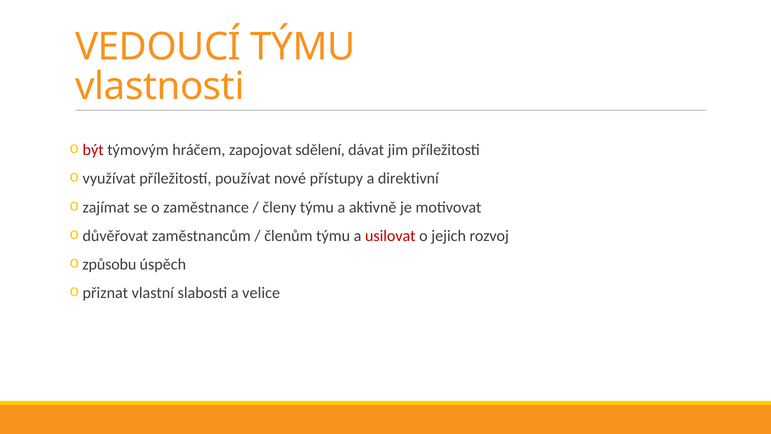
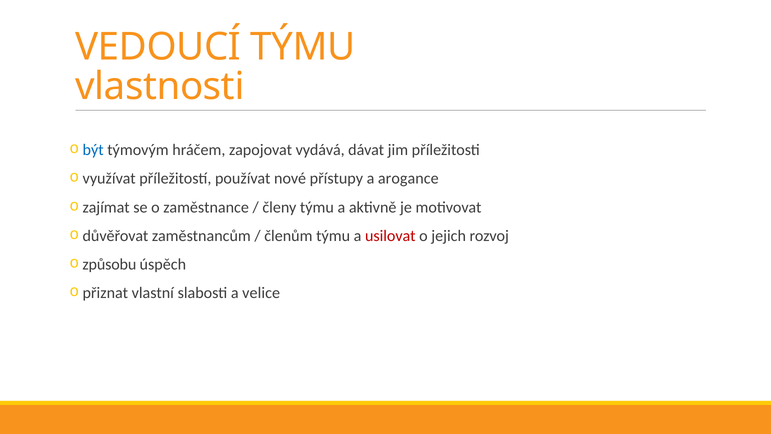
být colour: red -> blue
sdělení: sdělení -> vydává
direktivní: direktivní -> arogance
